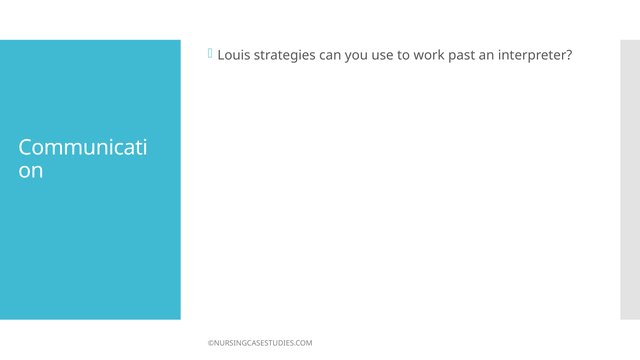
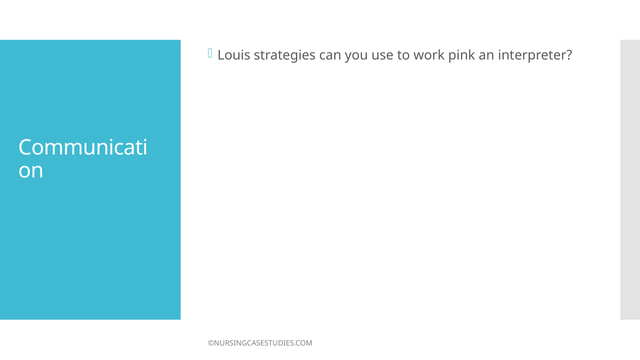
past: past -> pink
